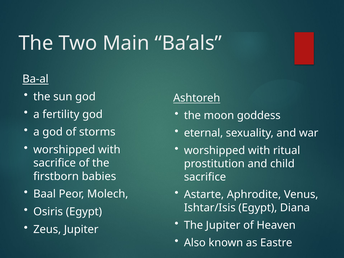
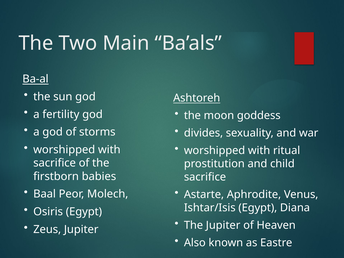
eternal: eternal -> divides
